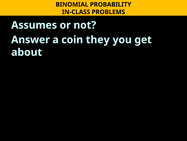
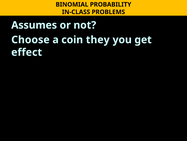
Answer: Answer -> Choose
about: about -> effect
